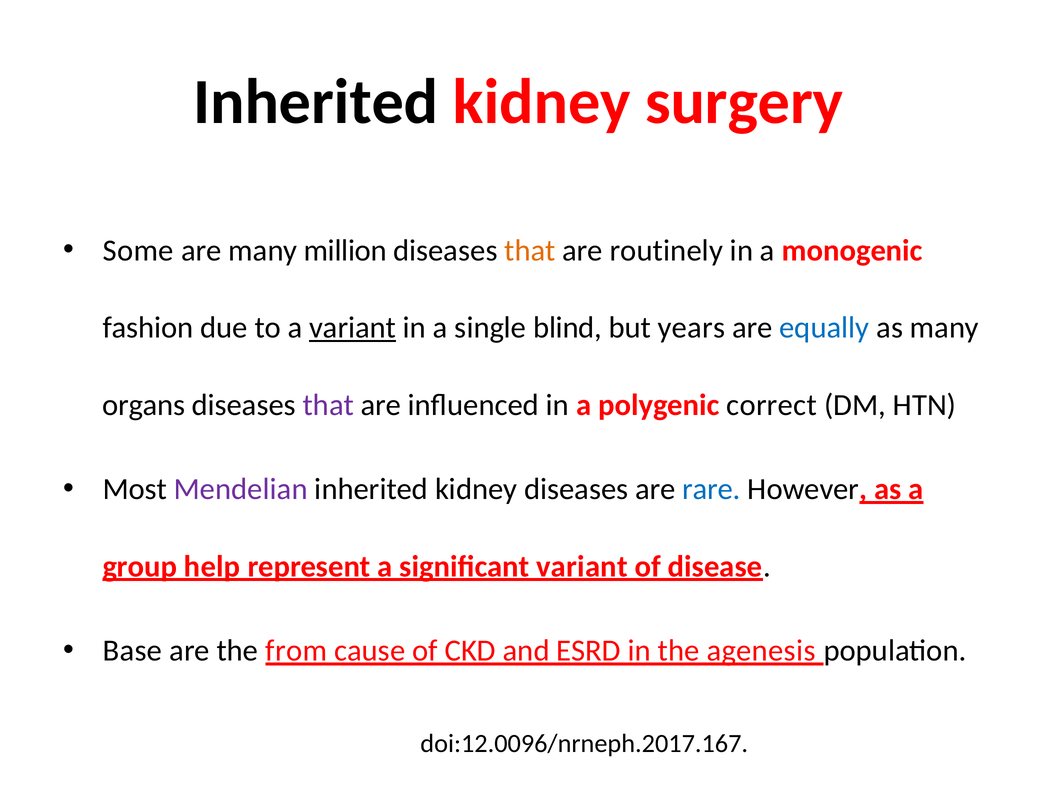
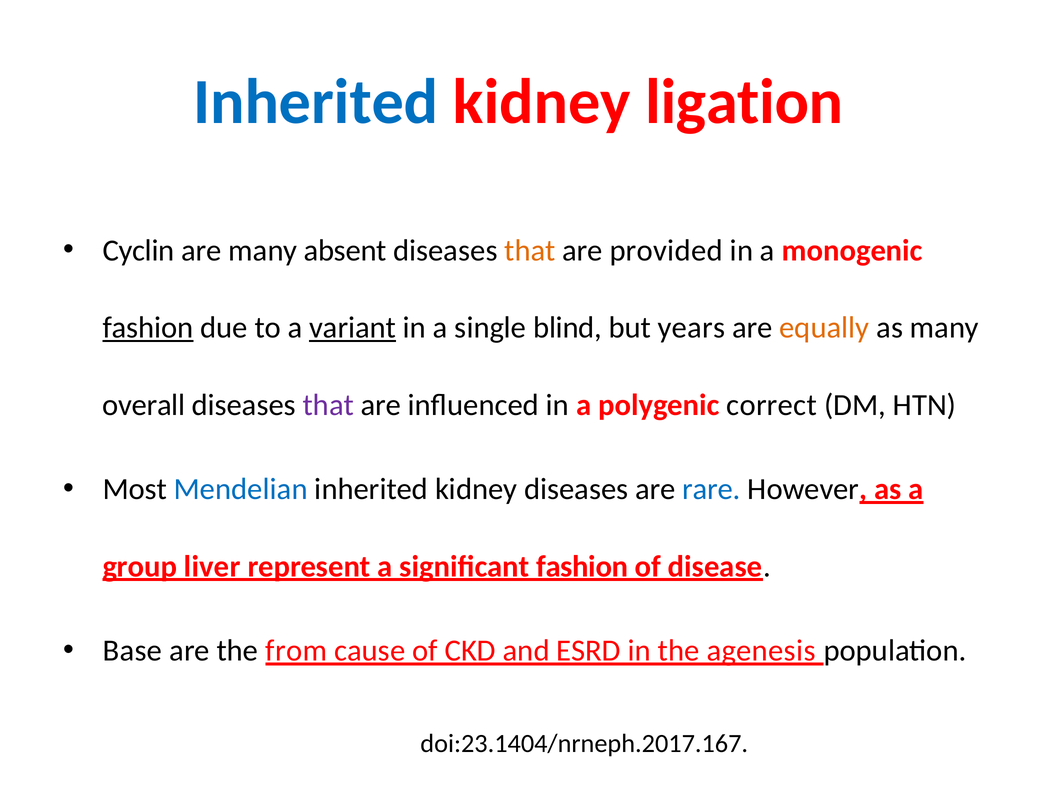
Inherited at (316, 102) colour: black -> blue
surgery: surgery -> ligation
Some: Some -> Cyclin
million: million -> absent
routinely: routinely -> provided
fashion at (148, 328) underline: none -> present
equally colour: blue -> orange
organs: organs -> overall
Mendelian colour: purple -> blue
help: help -> liver
significant variant: variant -> fashion
doi:12.0096/nrneph.2017.167: doi:12.0096/nrneph.2017.167 -> doi:23.1404/nrneph.2017.167
